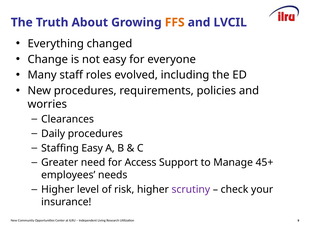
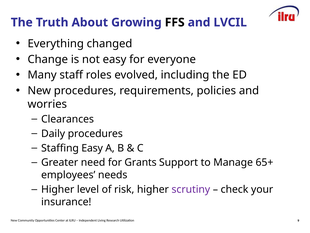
FFS colour: orange -> black
Access: Access -> Grants
45+: 45+ -> 65+
